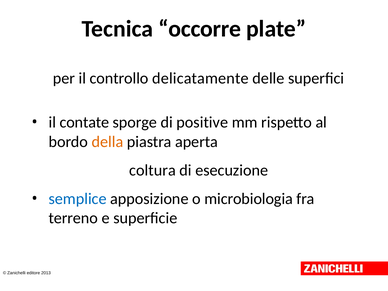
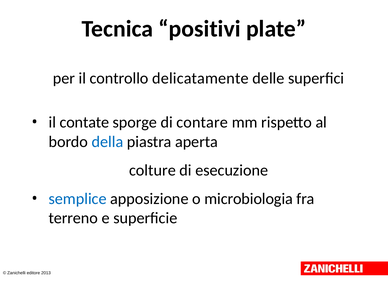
occorre: occorre -> positivi
positive: positive -> contare
della colour: orange -> blue
coltura: coltura -> colture
